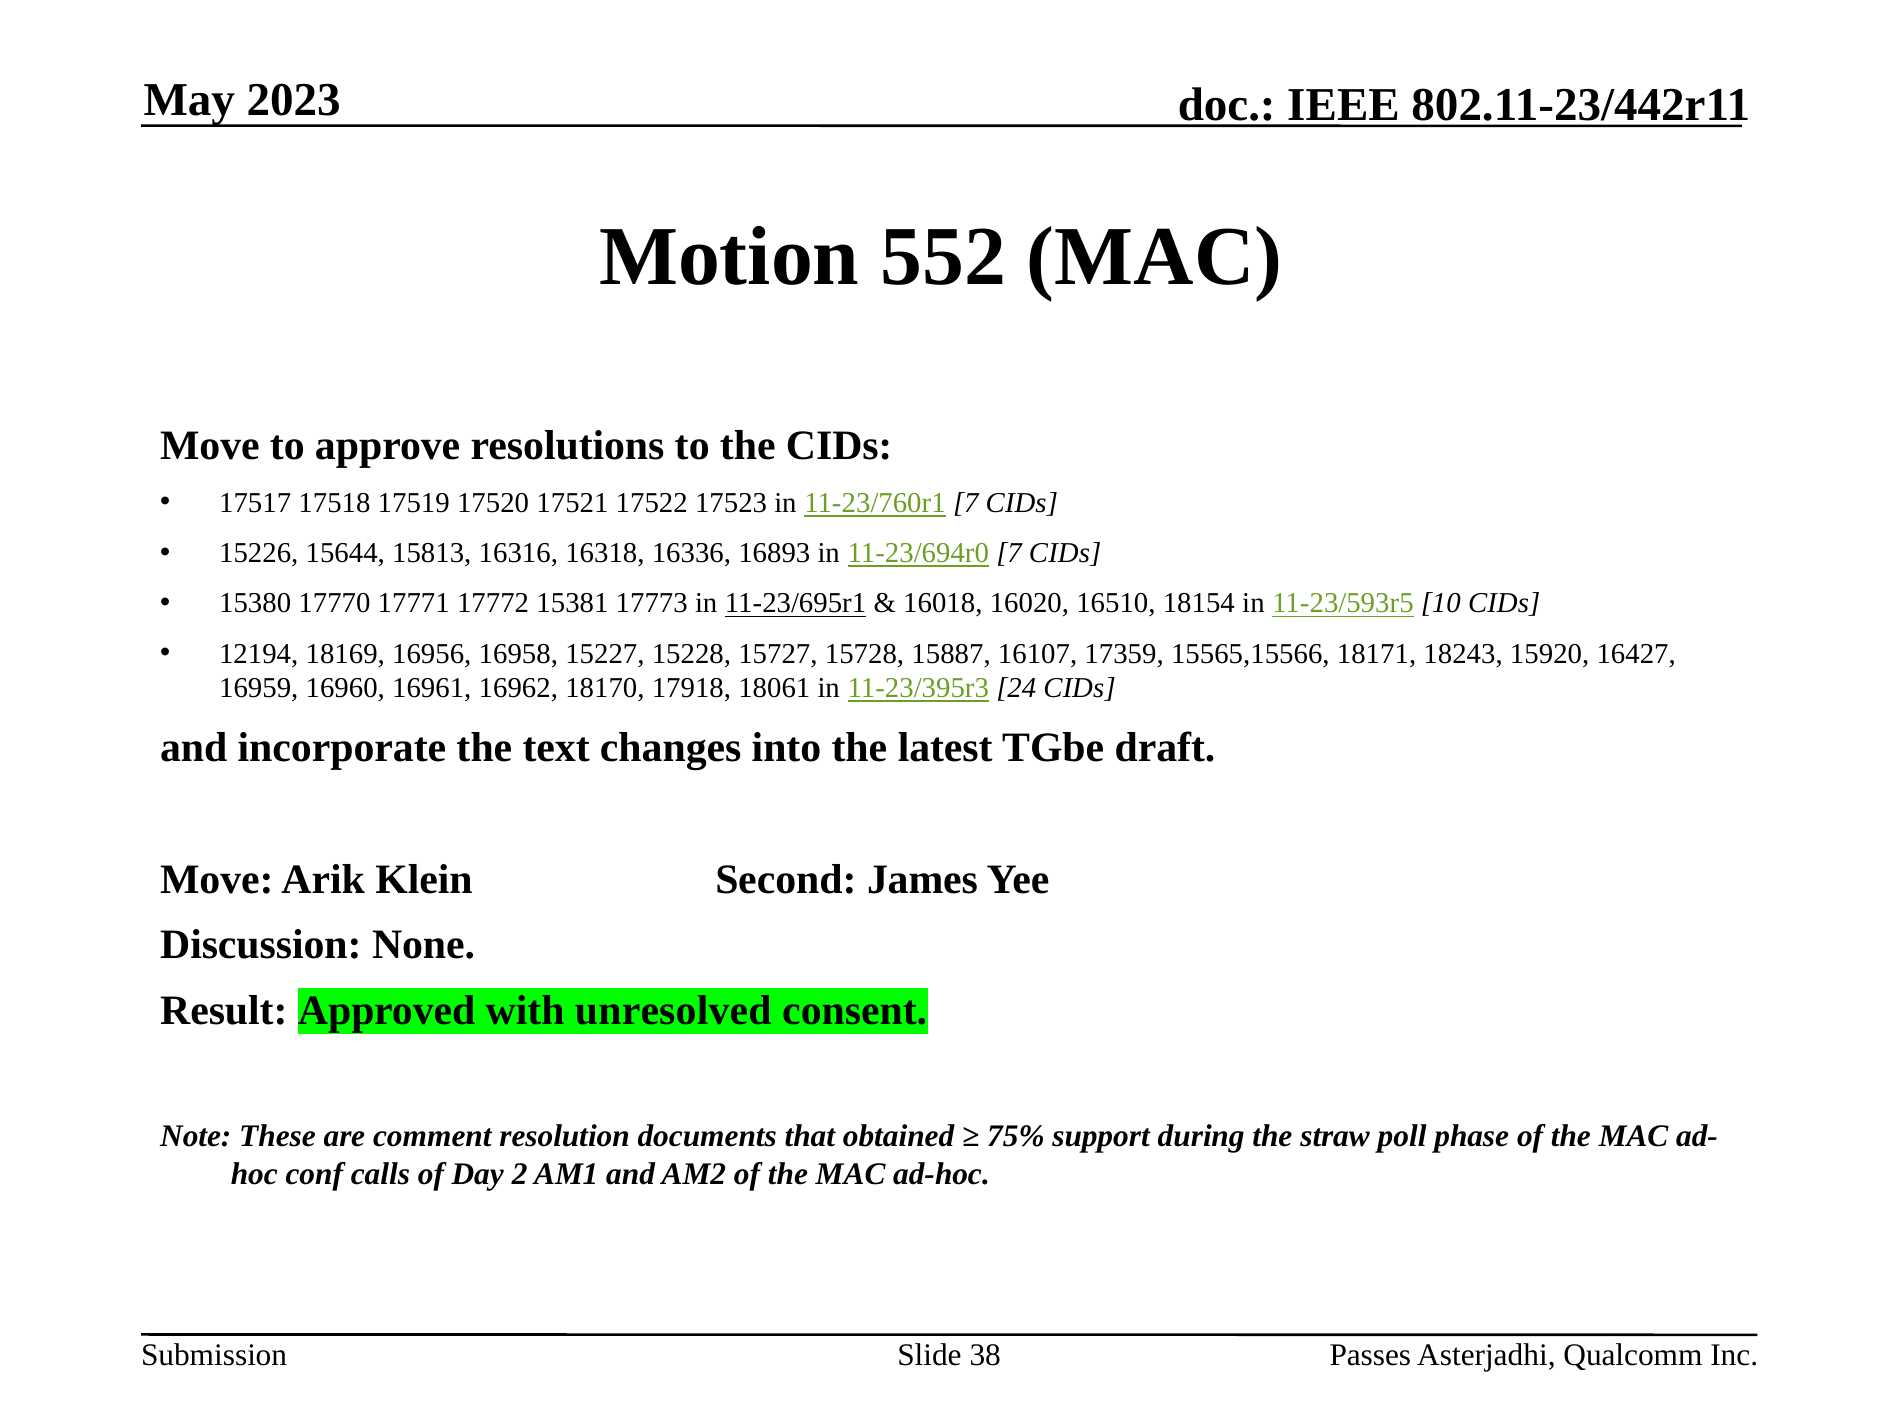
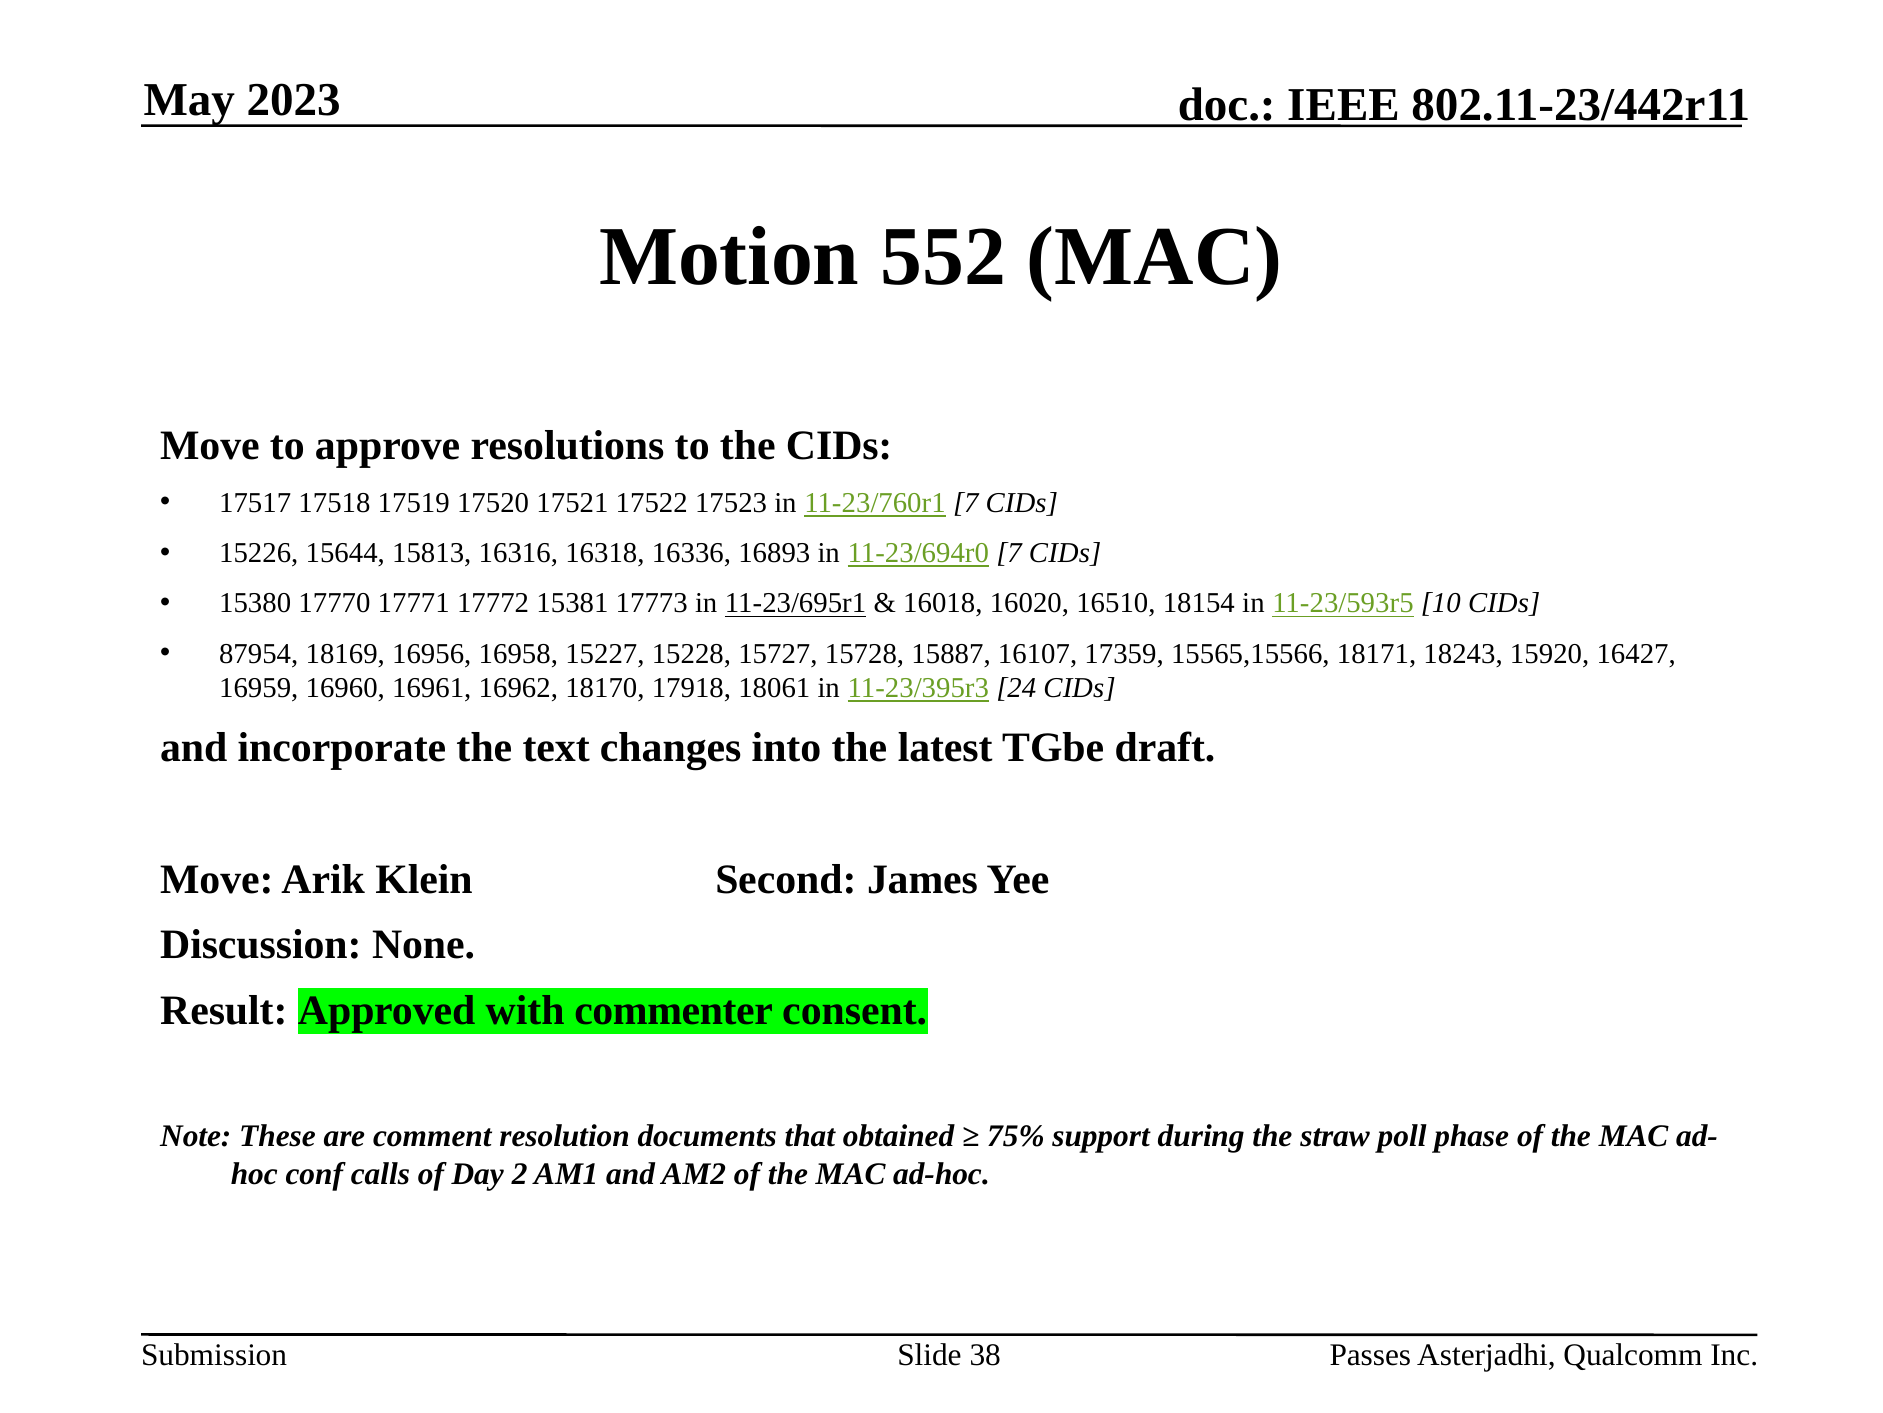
12194: 12194 -> 87954
unresolved: unresolved -> commenter
